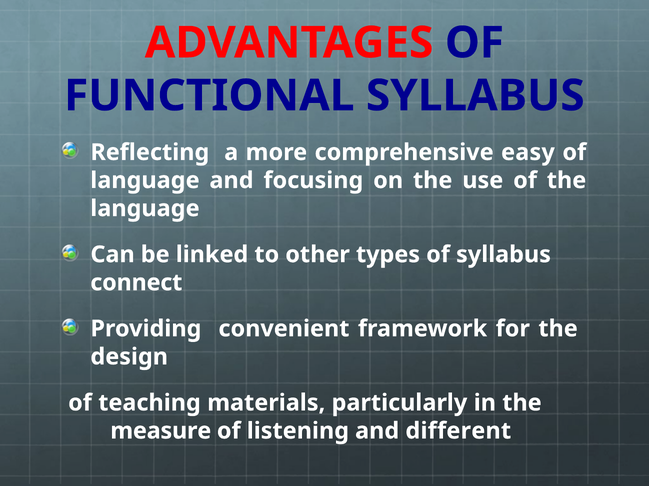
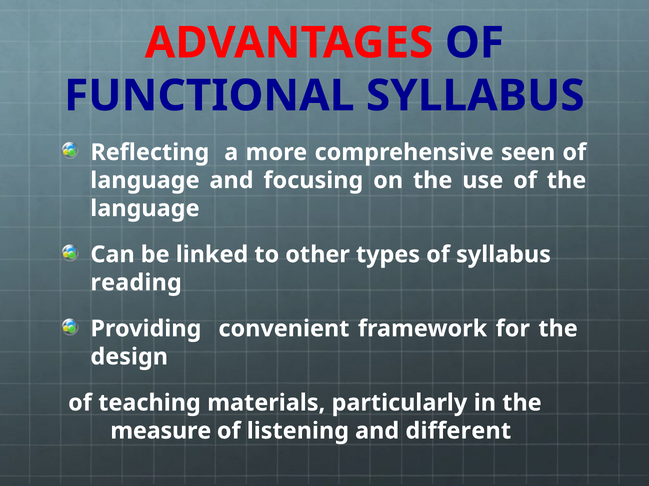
easy: easy -> seen
connect: connect -> reading
